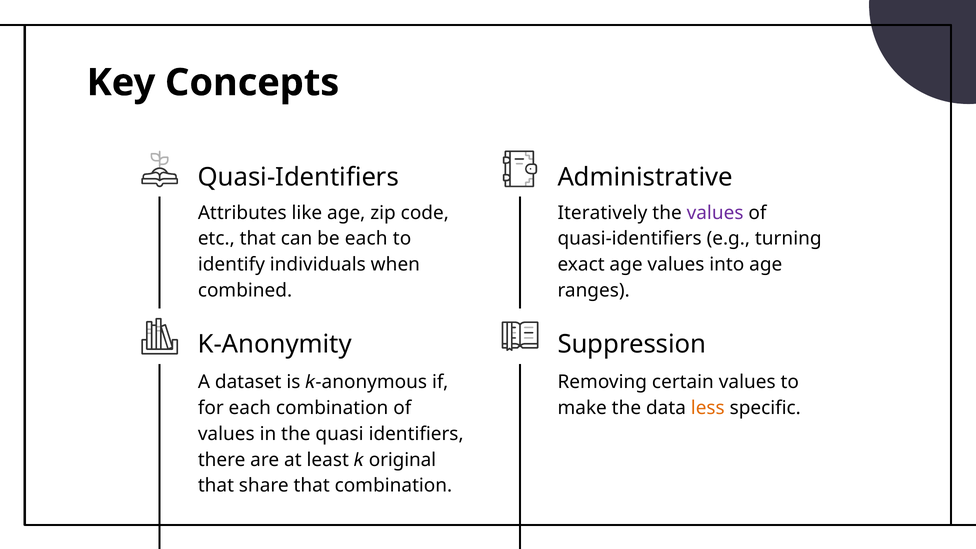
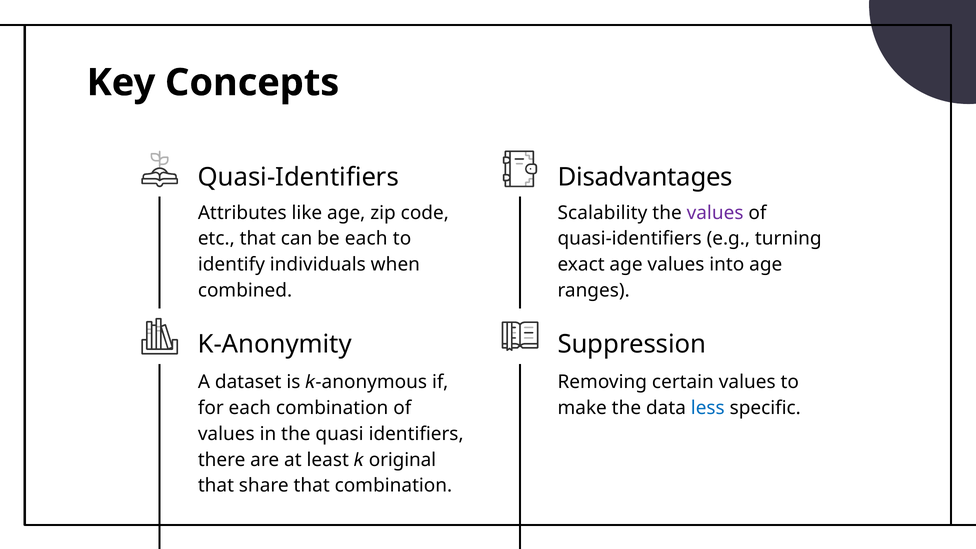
Administrative: Administrative -> Disadvantages
Iteratively: Iteratively -> Scalability
less colour: orange -> blue
